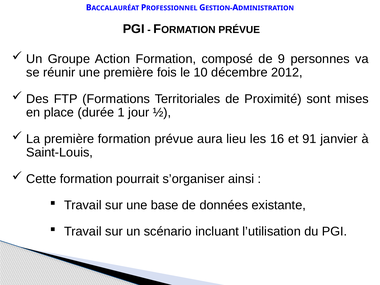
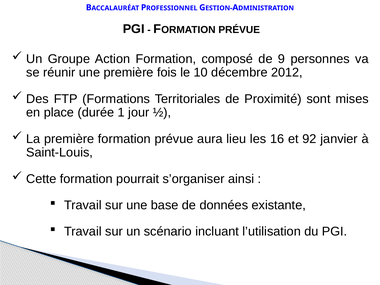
91: 91 -> 92
